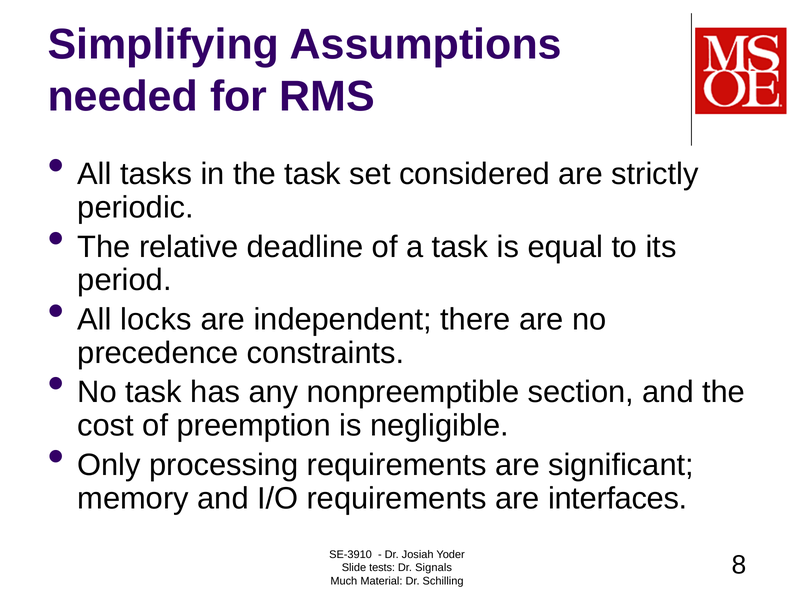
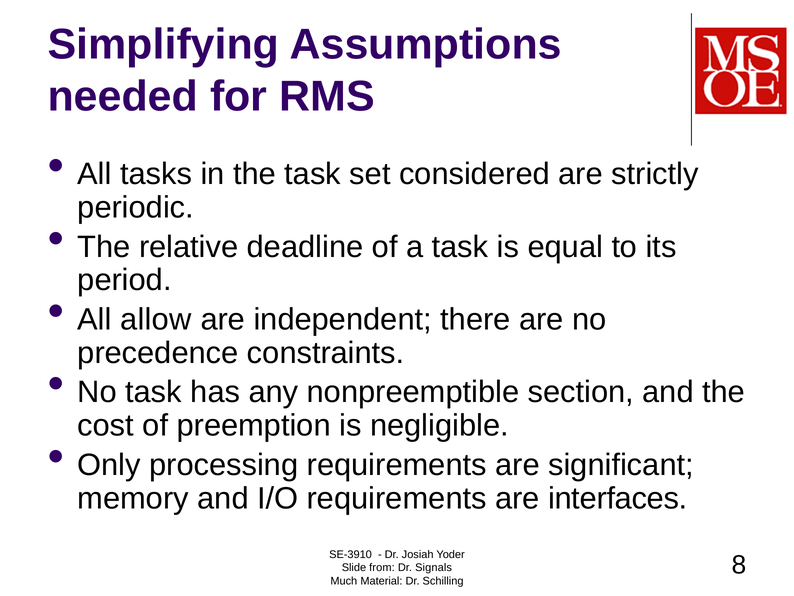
locks: locks -> allow
tests: tests -> from
